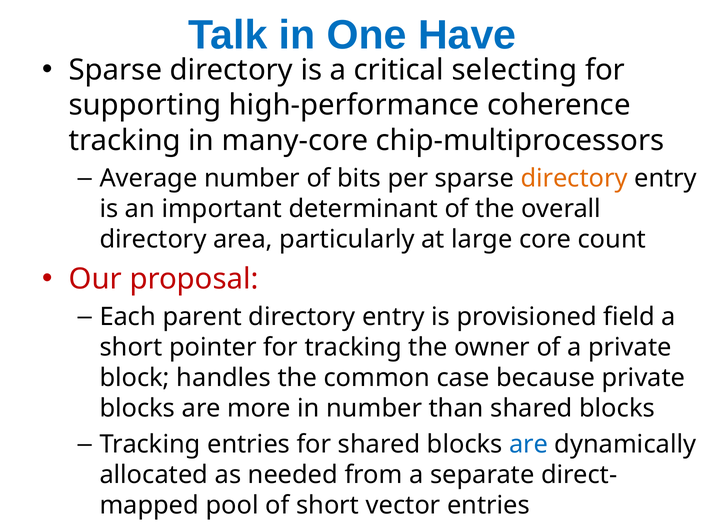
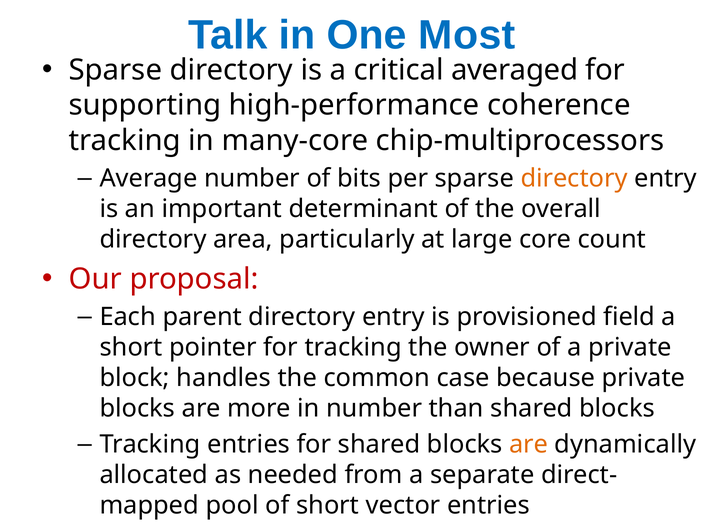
Have: Have -> Most
selecting: selecting -> averaged
are at (529, 445) colour: blue -> orange
